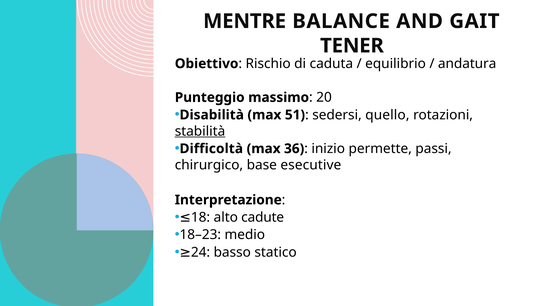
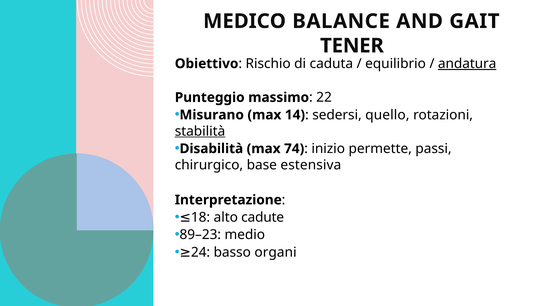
MENTRE: MENTRE -> MEDICO
andatura underline: none -> present
20: 20 -> 22
Disabilità: Disabilità -> Misurano
51: 51 -> 14
Difficoltà: Difficoltà -> Disabilità
36: 36 -> 74
esecutive: esecutive -> estensiva
18–23: 18–23 -> 89–23
statico: statico -> organi
